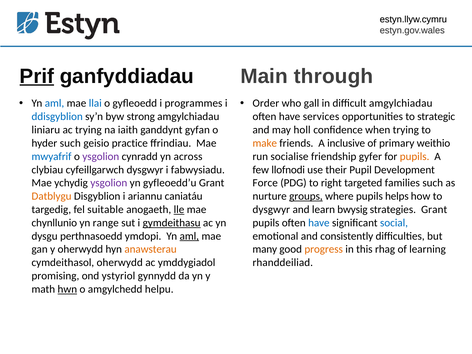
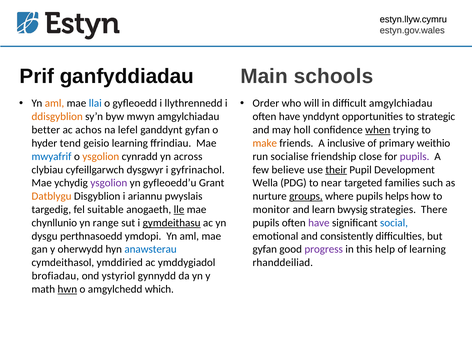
Prif underline: present -> none
through: through -> schools
aml at (54, 103) colour: blue -> orange
programmes: programmes -> llythrennedd
gall: gall -> will
ddisgyblion colour: blue -> orange
strong: strong -> mwyn
services: services -> ynddynt
liniaru: liniaru -> better
ac trying: trying -> achos
iaith: iaith -> lefel
when underline: none -> present
hyder such: such -> tend
geisio practice: practice -> learning
ysgolion at (101, 156) colour: purple -> orange
gyfer: gyfer -> close
pupils at (415, 156) colour: orange -> purple
fabwysiadu: fabwysiadu -> gyfrinachol
llofnodi: llofnodi -> believe
their underline: none -> present
Force: Force -> Wella
right: right -> near
caniatáu: caniatáu -> pwyslais
dysgwyr at (271, 210): dysgwyr -> monitor
strategies Grant: Grant -> There
have at (319, 223) colour: blue -> purple
aml at (189, 236) underline: present -> none
anawsterau colour: orange -> blue
many at (265, 249): many -> gyfan
progress colour: orange -> purple
rhag: rhag -> help
cymdeithasol oherwydd: oherwydd -> ymddiried
promising: promising -> brofiadau
helpu: helpu -> which
